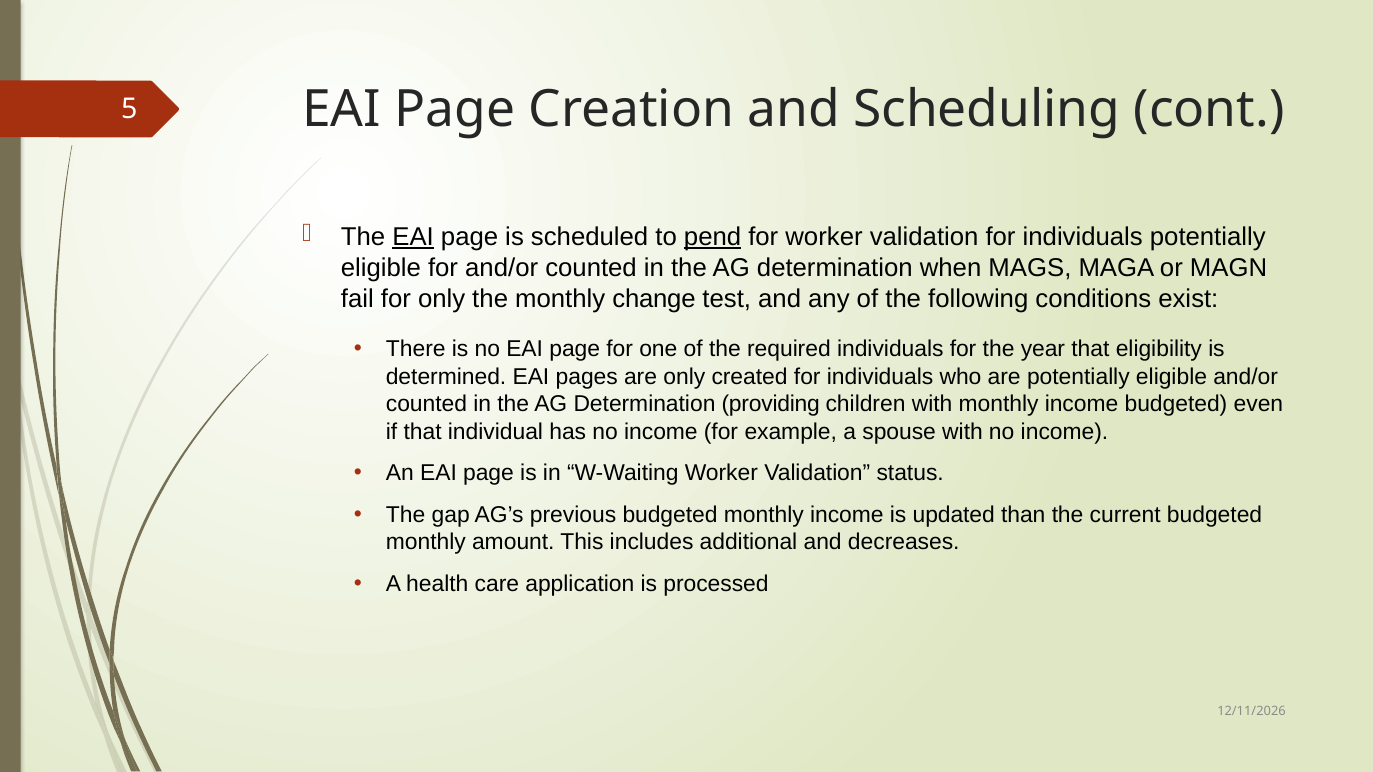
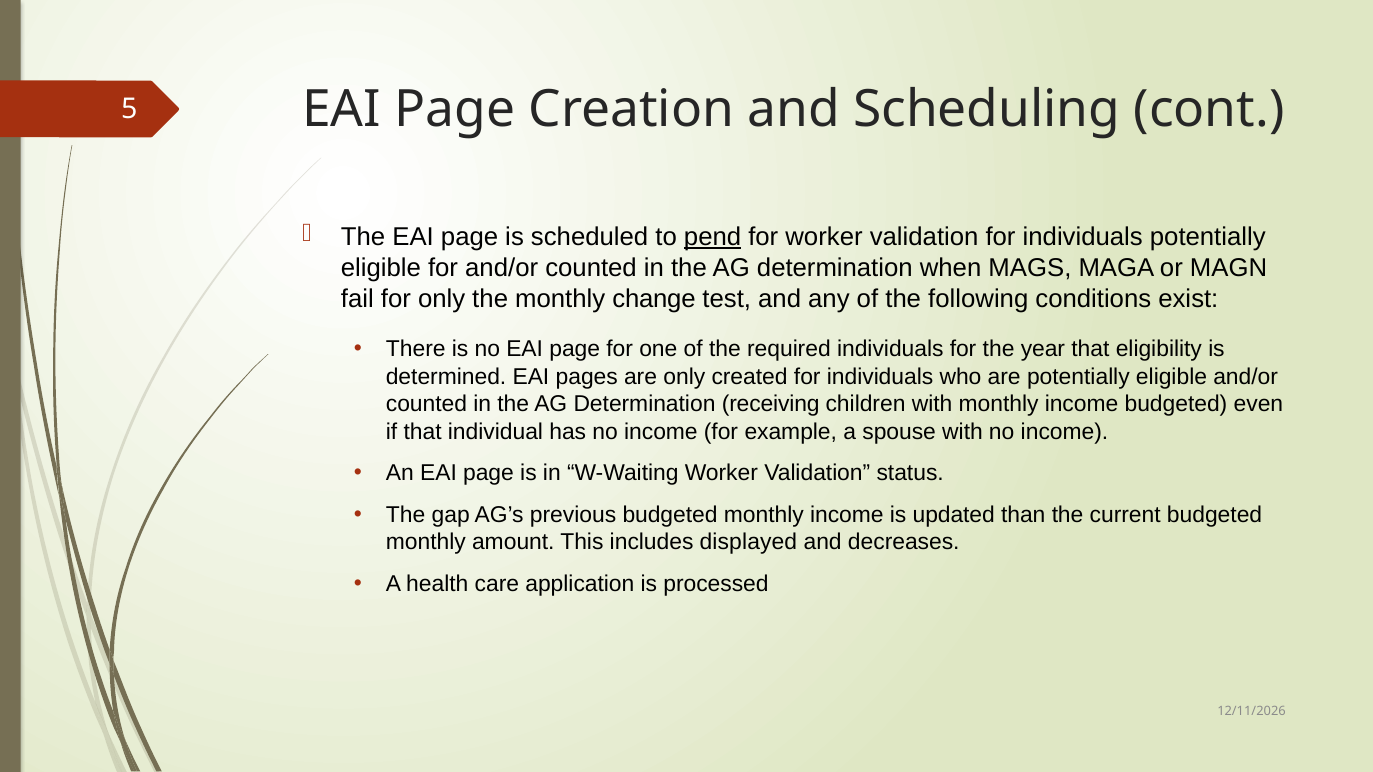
EAI at (413, 237) underline: present -> none
providing: providing -> receiving
additional: additional -> displayed
